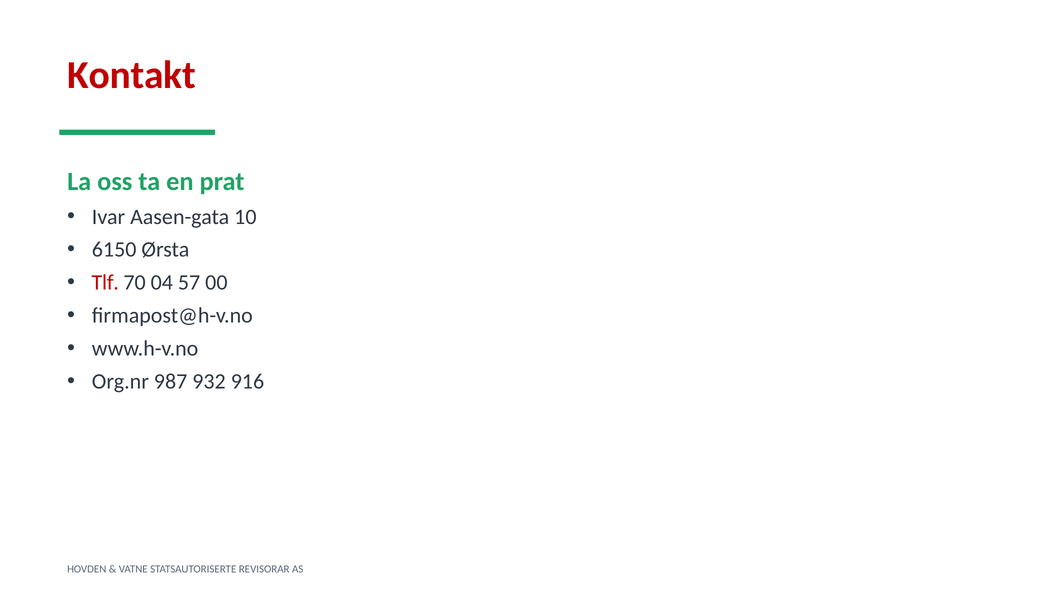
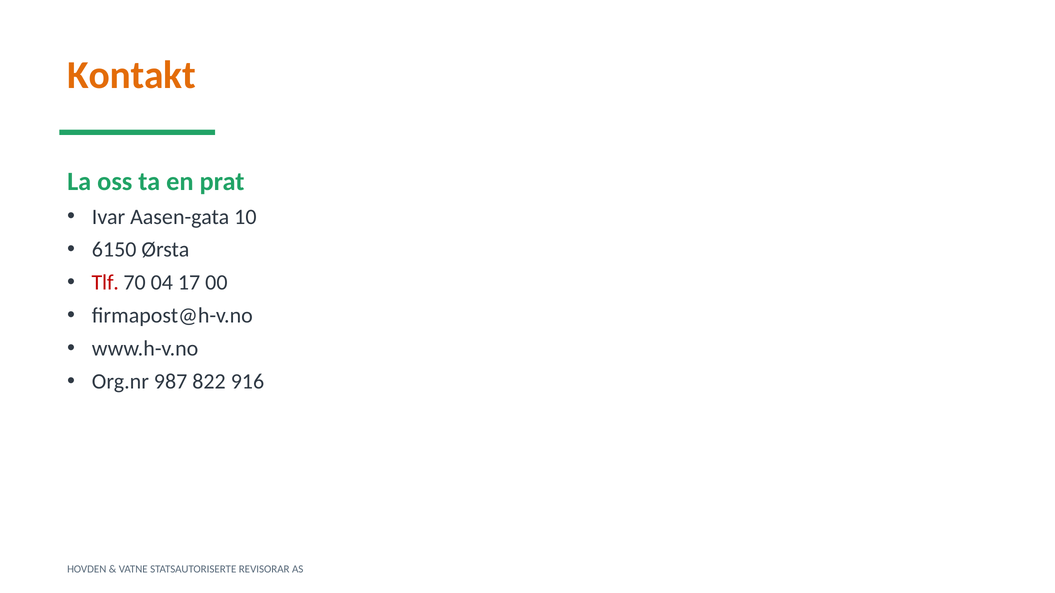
Kontakt colour: red -> orange
57: 57 -> 17
932: 932 -> 822
